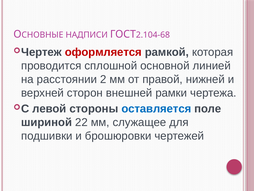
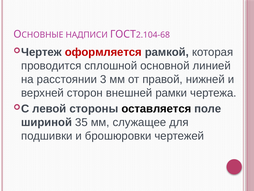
2: 2 -> 3
оставляется colour: blue -> black
22: 22 -> 35
